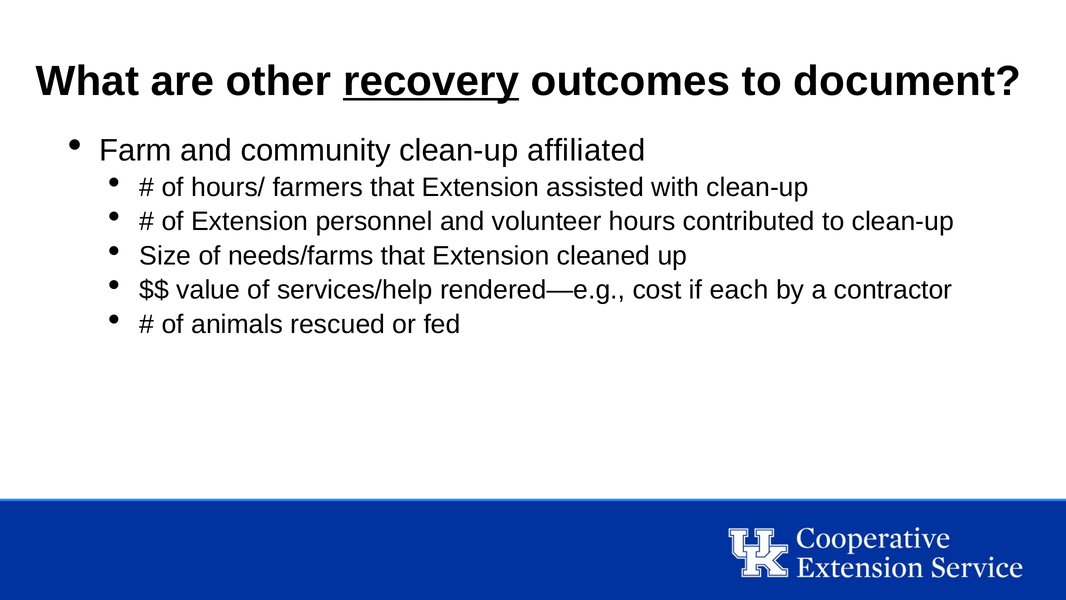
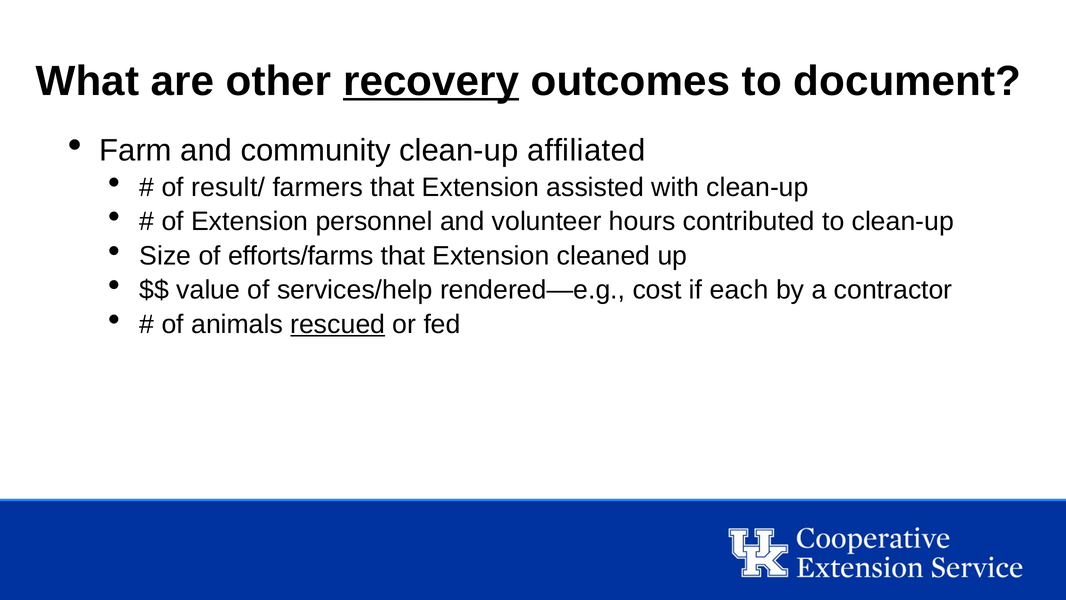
hours/: hours/ -> result/
needs/farms: needs/farms -> efforts/farms
rescued underline: none -> present
